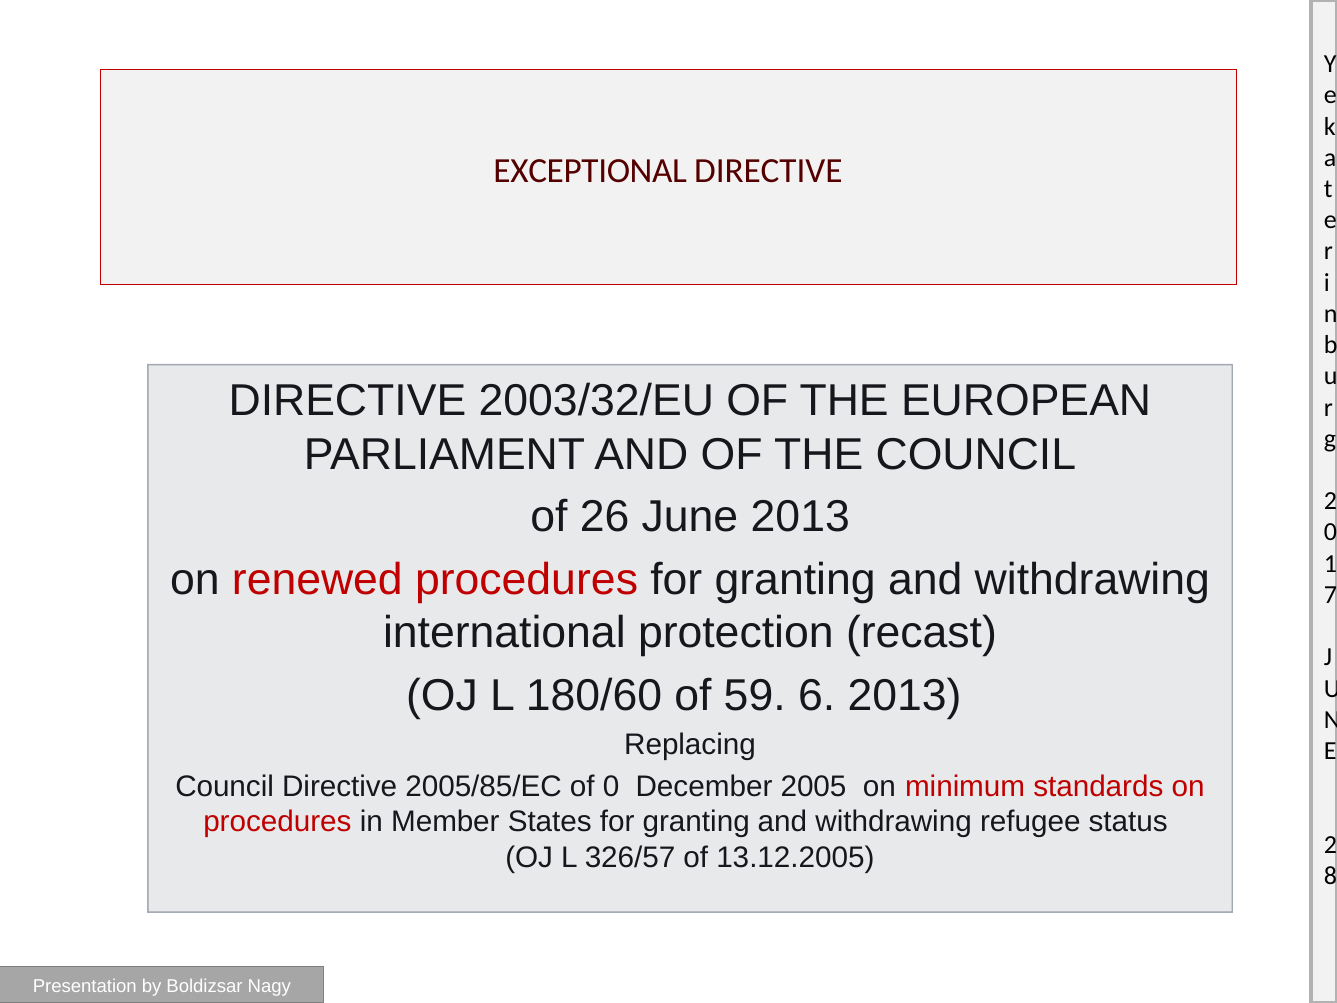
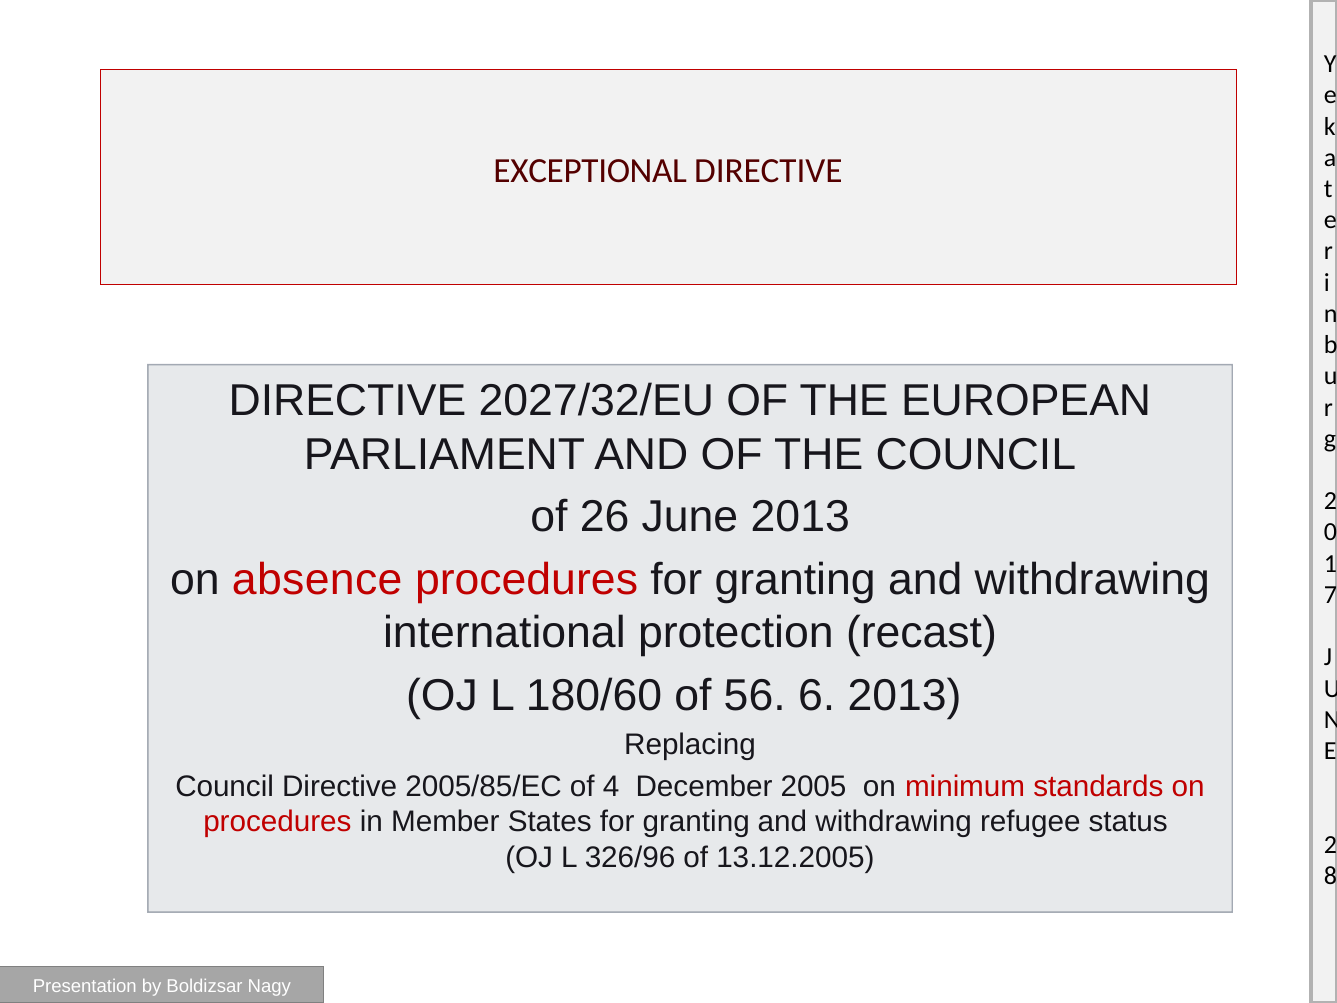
2003/32/EU: 2003/32/EU -> 2027/32/EU
renewed: renewed -> absence
59: 59 -> 56
of 0: 0 -> 4
326/57: 326/57 -> 326/96
